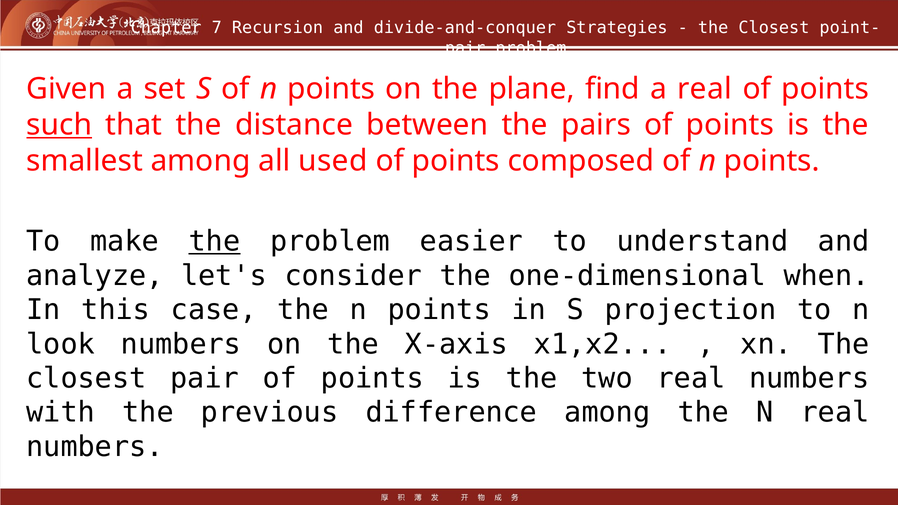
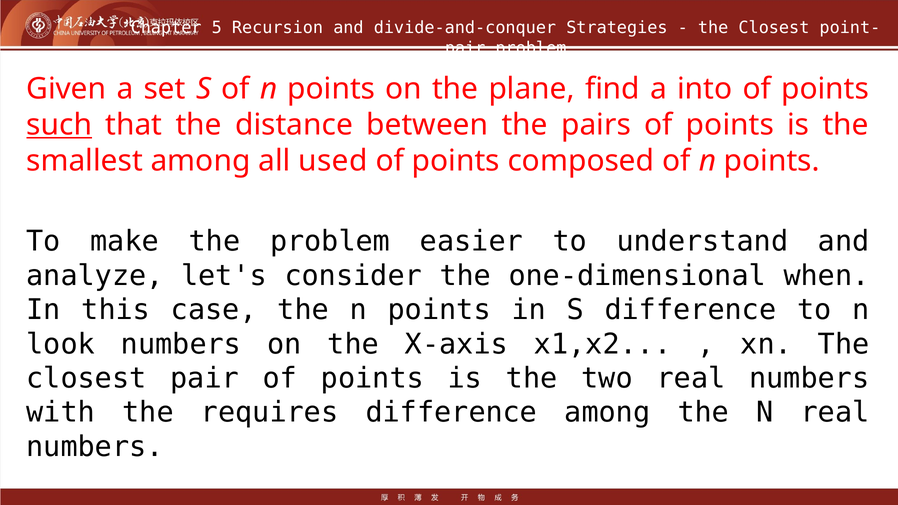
7: 7 -> 5
a real: real -> into
the at (214, 242) underline: present -> none
S projection: projection -> difference
previous: previous -> requires
